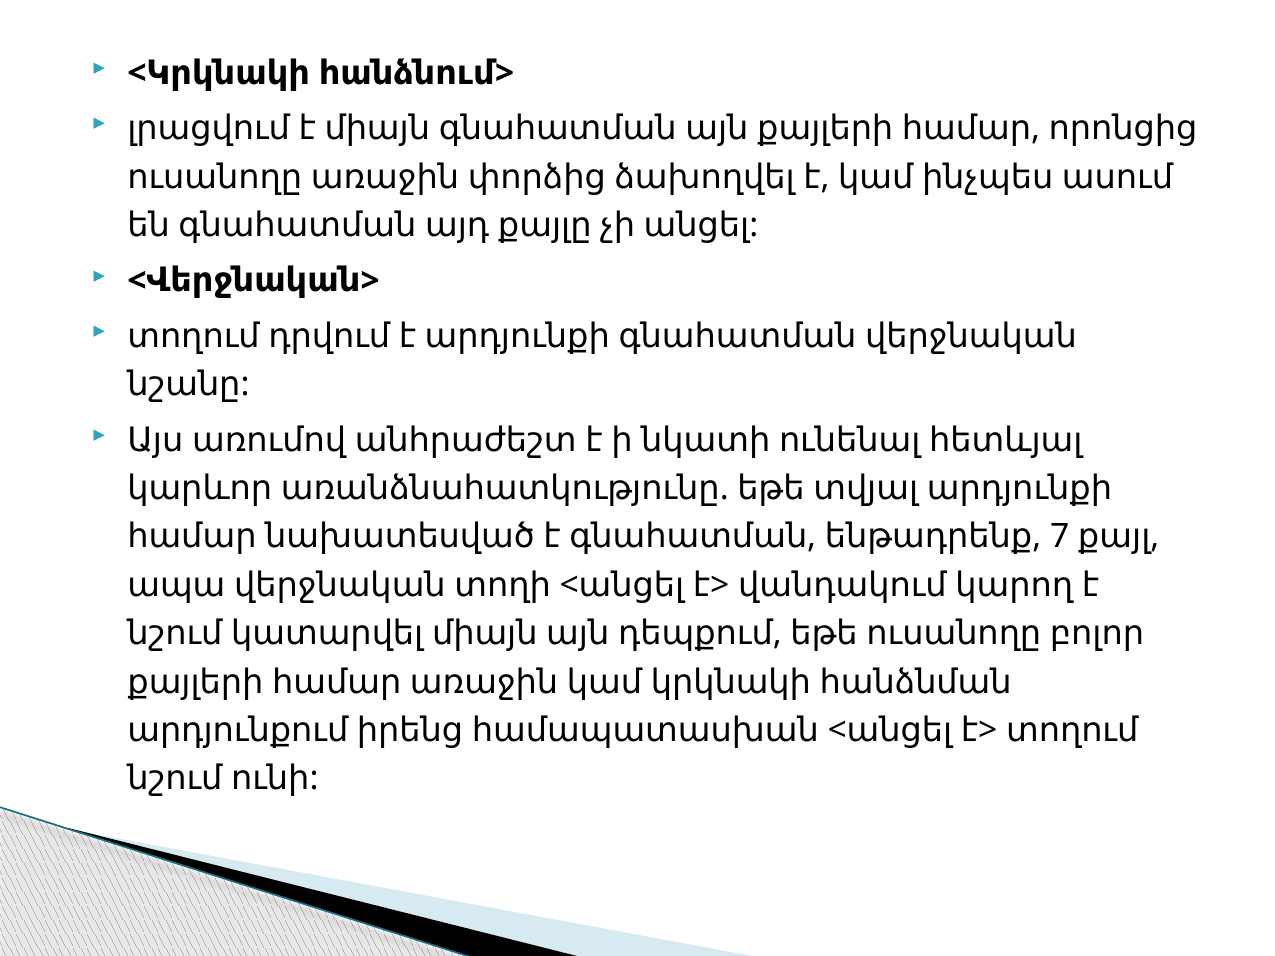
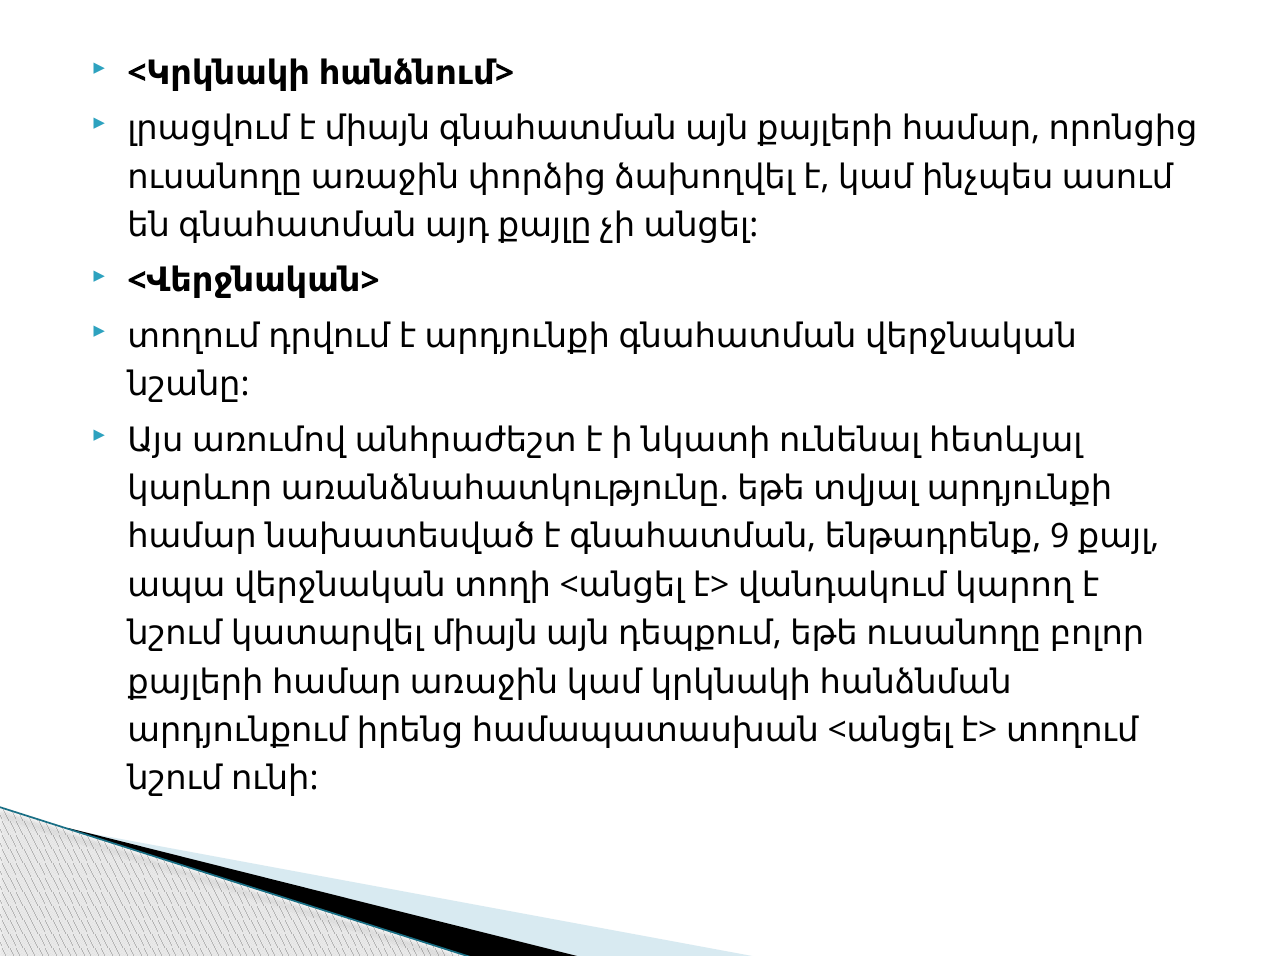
7: 7 -> 9
